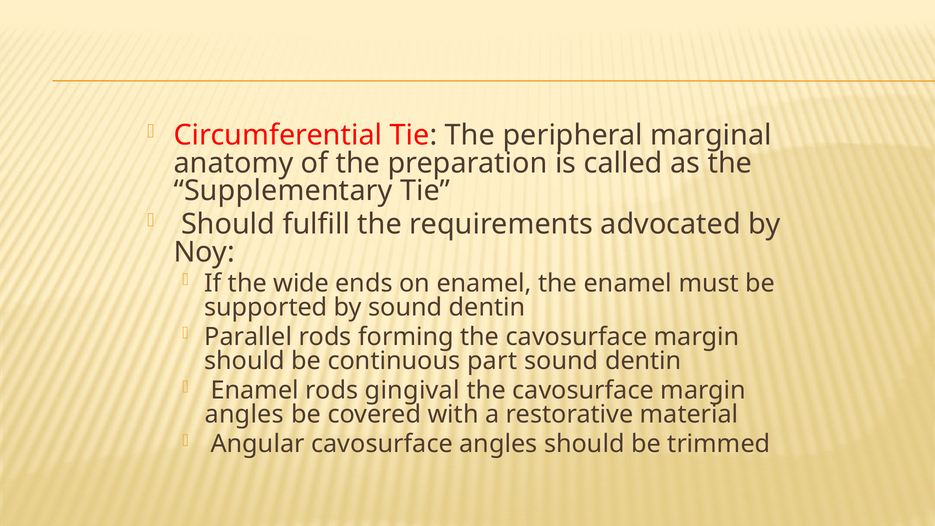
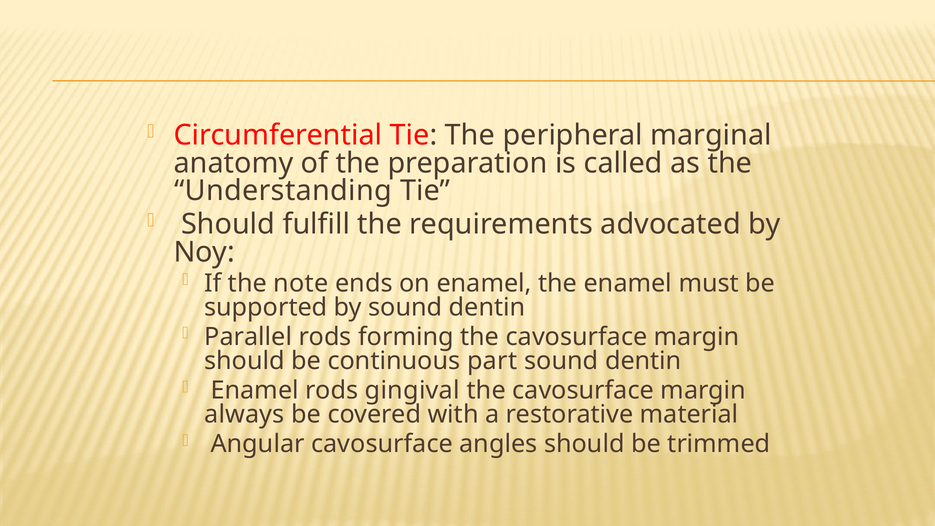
Supplementary: Supplementary -> Understanding
wide: wide -> note
angles at (244, 414): angles -> always
